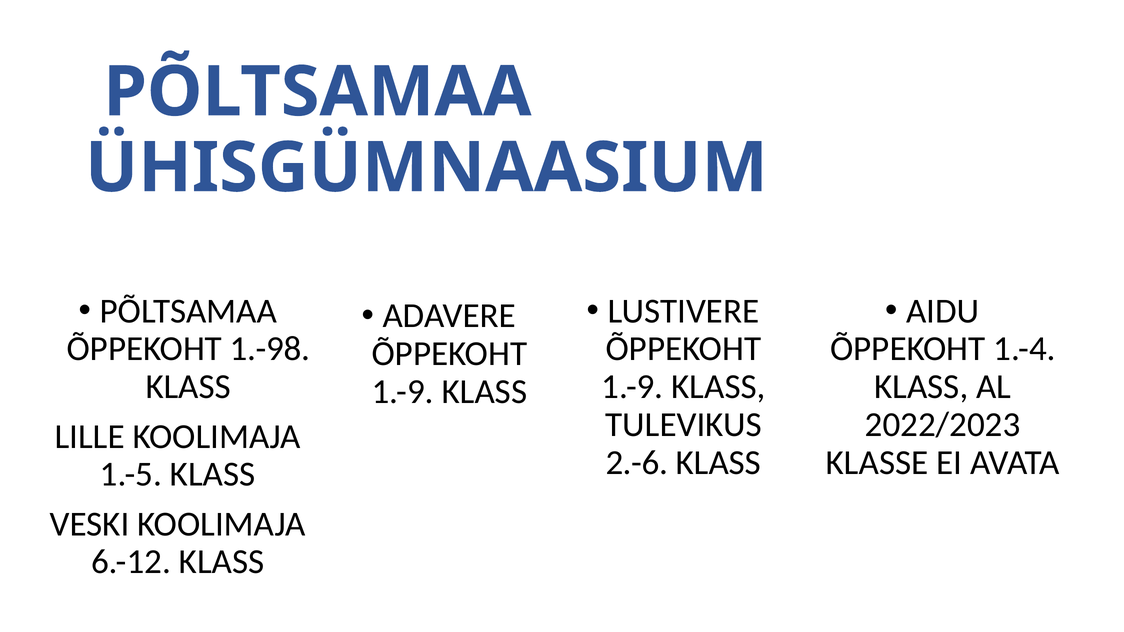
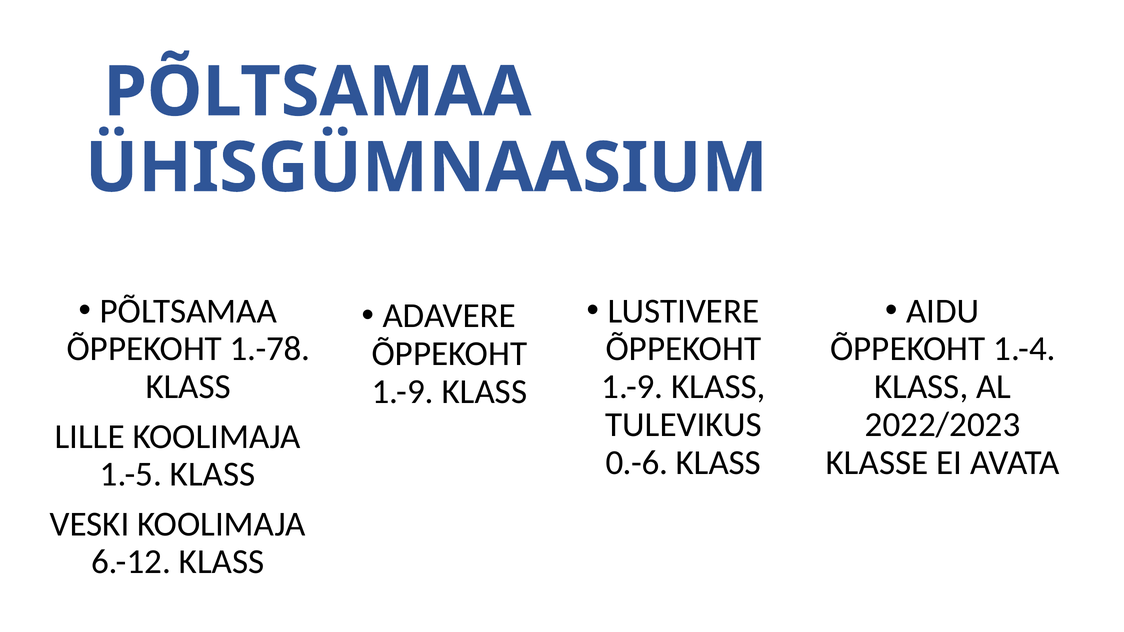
1.-98: 1.-98 -> 1.-78
2.-6: 2.-6 -> 0.-6
